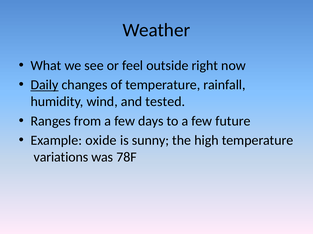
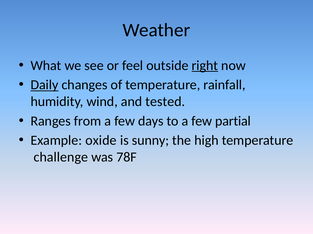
right underline: none -> present
future: future -> partial
variations: variations -> challenge
